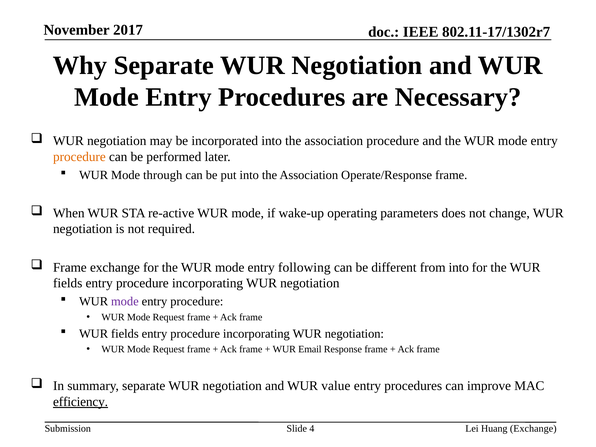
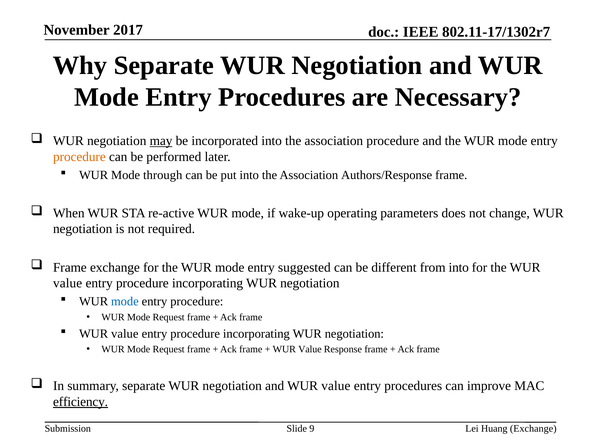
may underline: none -> present
Operate/Response: Operate/Response -> Authors/Response
following: following -> suggested
fields at (68, 283): fields -> value
mode at (125, 302) colour: purple -> blue
fields at (125, 334): fields -> value
Email at (310, 349): Email -> Value
4: 4 -> 9
